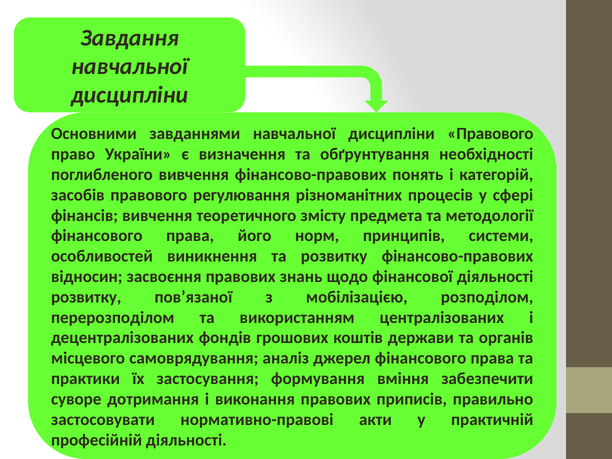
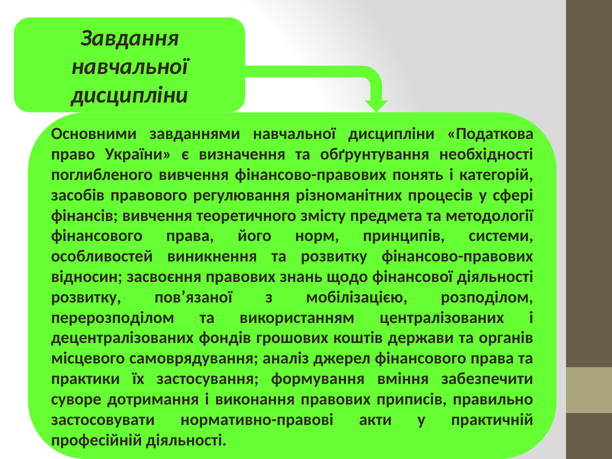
дисциплiни Правового: Правового -> Податкова
